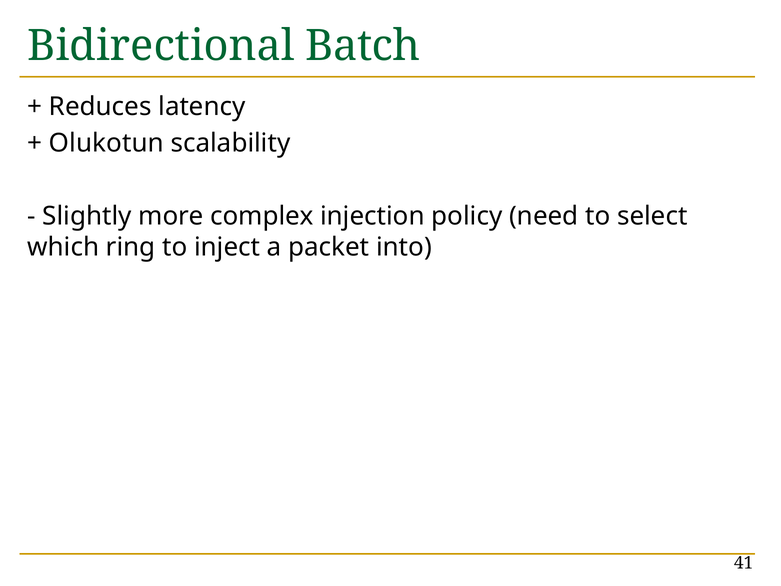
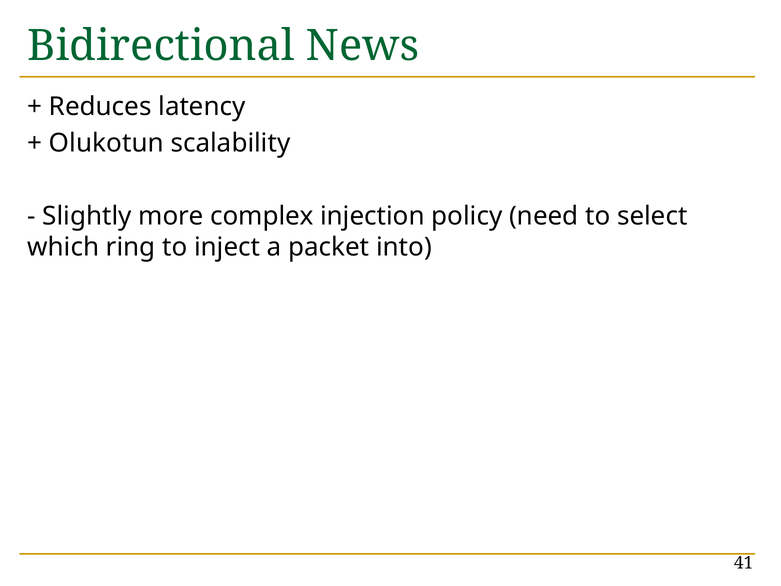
Batch: Batch -> News
